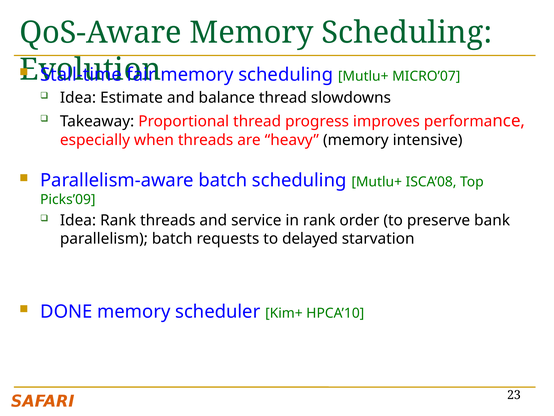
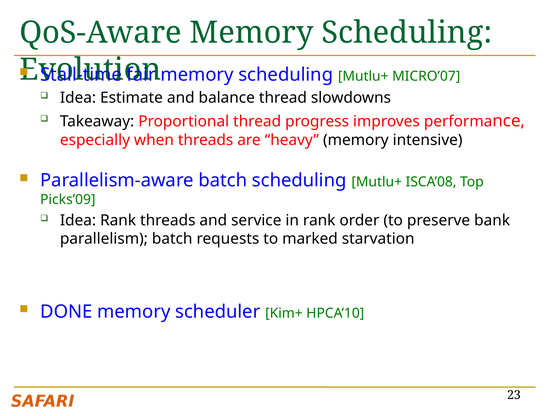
delayed: delayed -> marked
